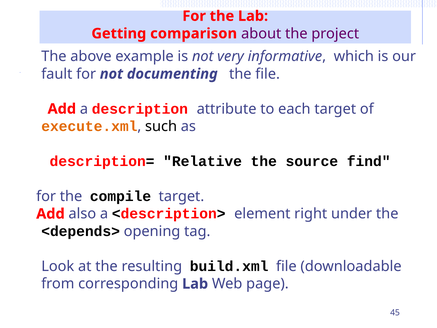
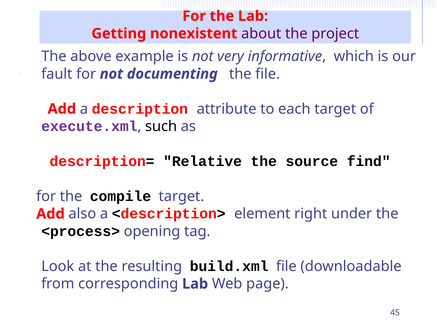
comparison: comparison -> nonexistent
execute.xml colour: orange -> purple
<depends>: <depends> -> <process>
